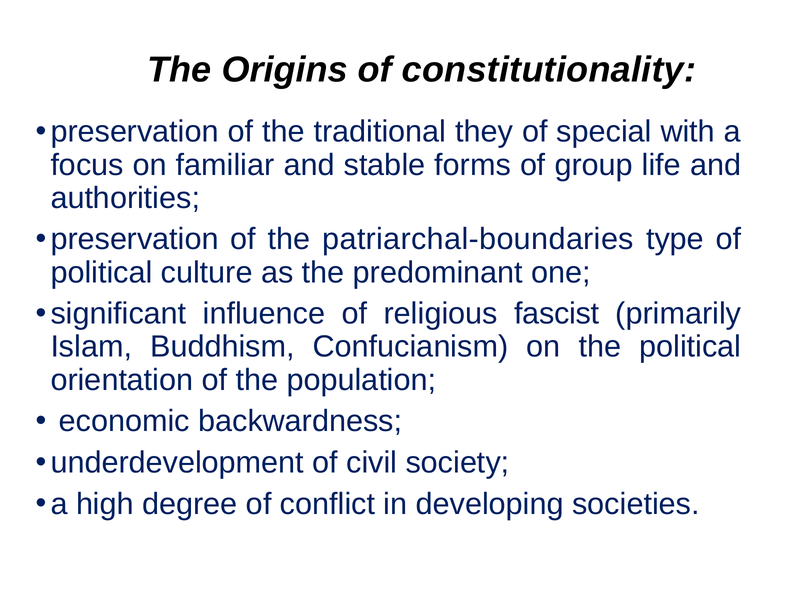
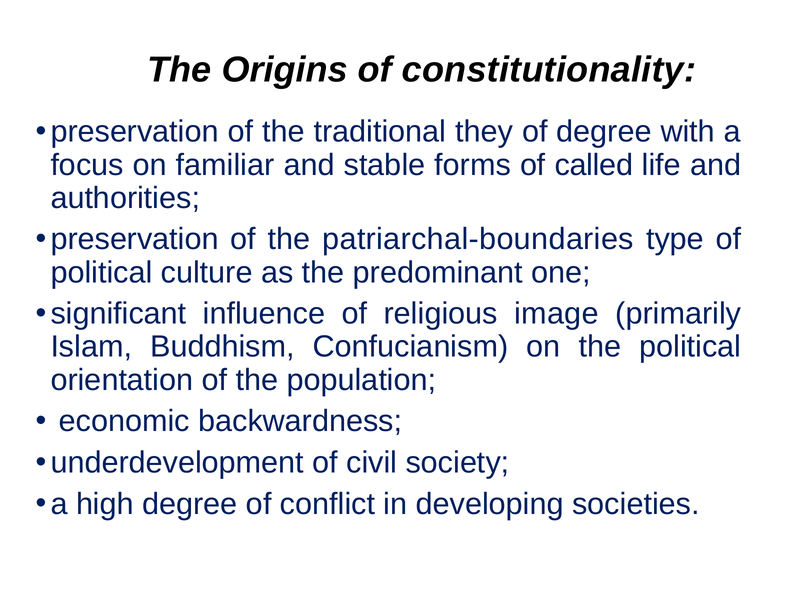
of special: special -> degree
group: group -> called
fascist: fascist -> image
